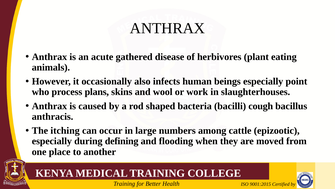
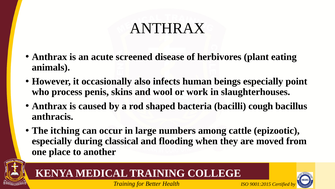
gathered: gathered -> screened
plans: plans -> penis
defining: defining -> classical
